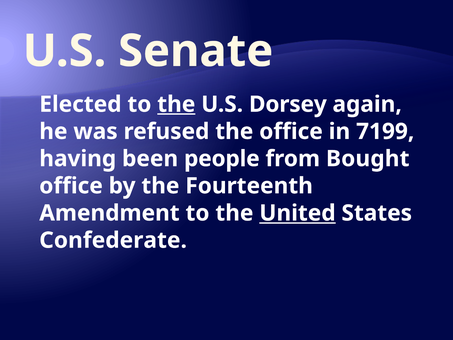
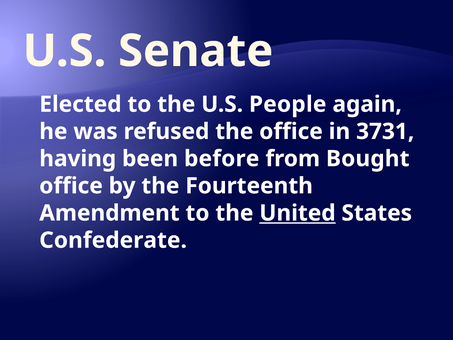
the at (176, 104) underline: present -> none
Dorsey: Dorsey -> People
7199: 7199 -> 3731
people: people -> before
